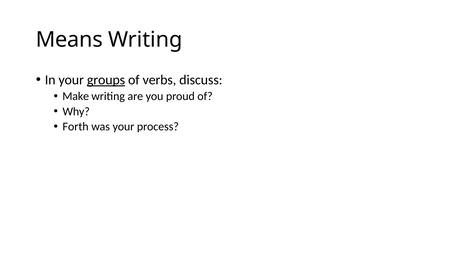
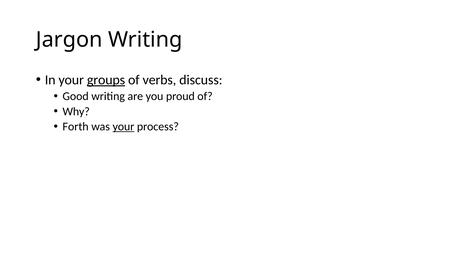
Means: Means -> Jargon
Make: Make -> Good
your at (123, 126) underline: none -> present
